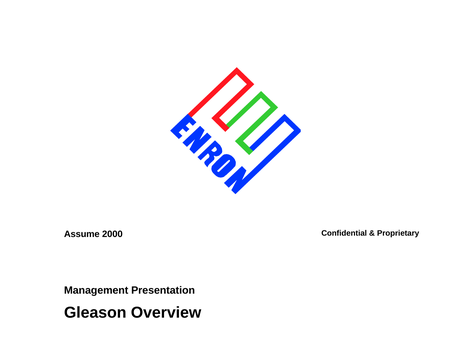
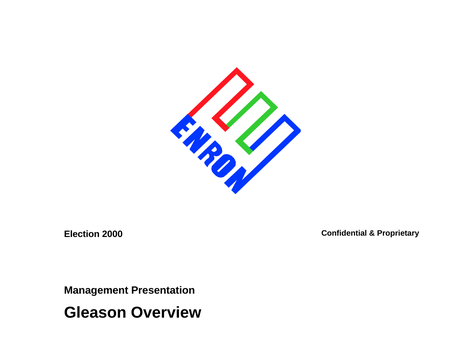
Assume: Assume -> Election
